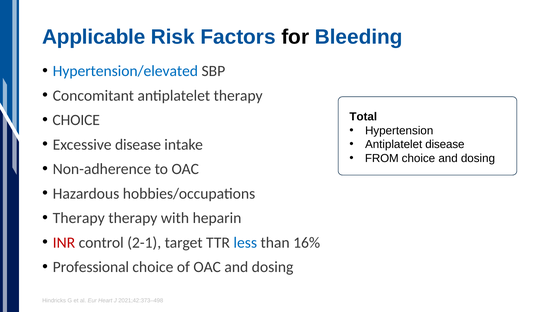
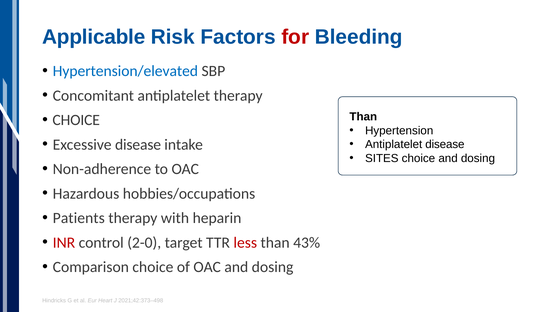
for colour: black -> red
Total at (363, 117): Total -> Than
FROM: FROM -> SITES
Therapy at (79, 218): Therapy -> Patients
2-1: 2-1 -> 2-0
less colour: blue -> red
16%: 16% -> 43%
Professional: Professional -> Comparison
